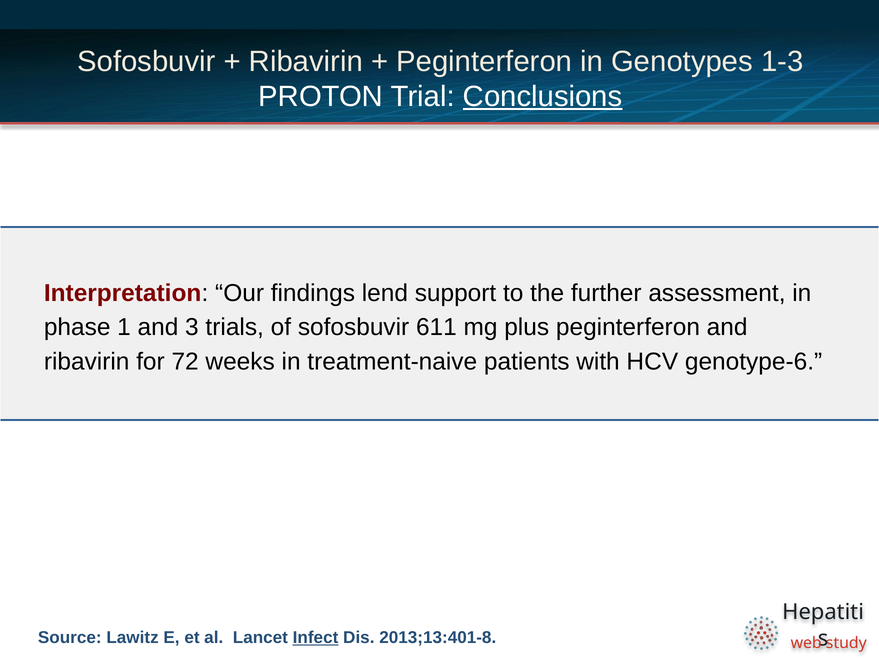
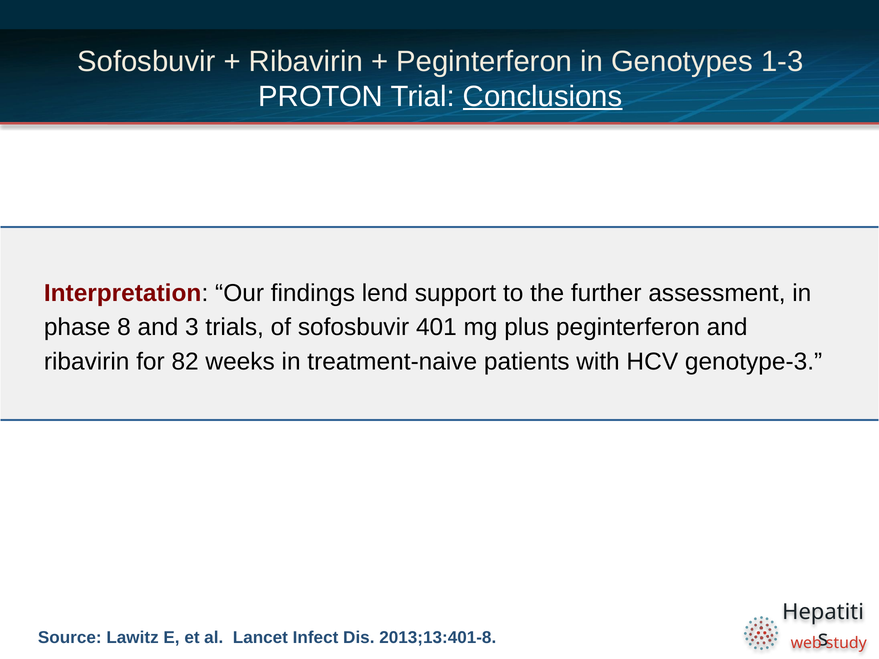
1: 1 -> 8
611: 611 -> 401
72: 72 -> 82
genotype-6: genotype-6 -> genotype-3
Infect underline: present -> none
